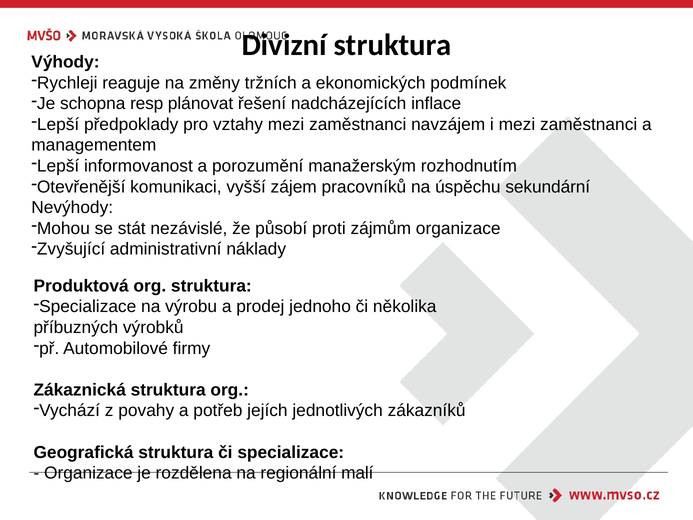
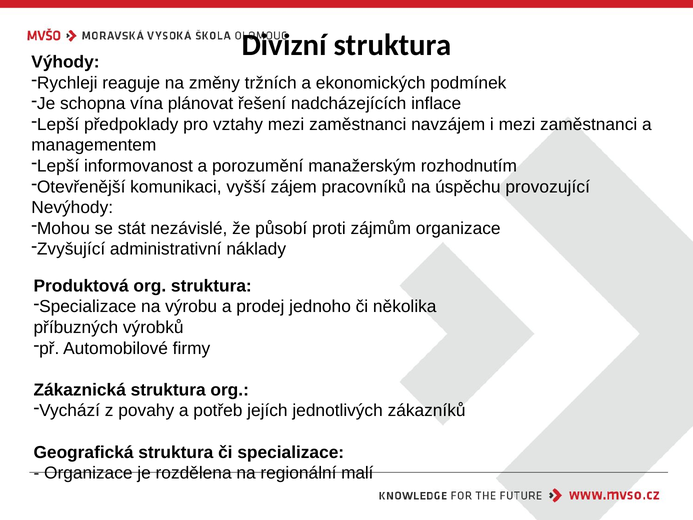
resp: resp -> vína
sekundární: sekundární -> provozující
